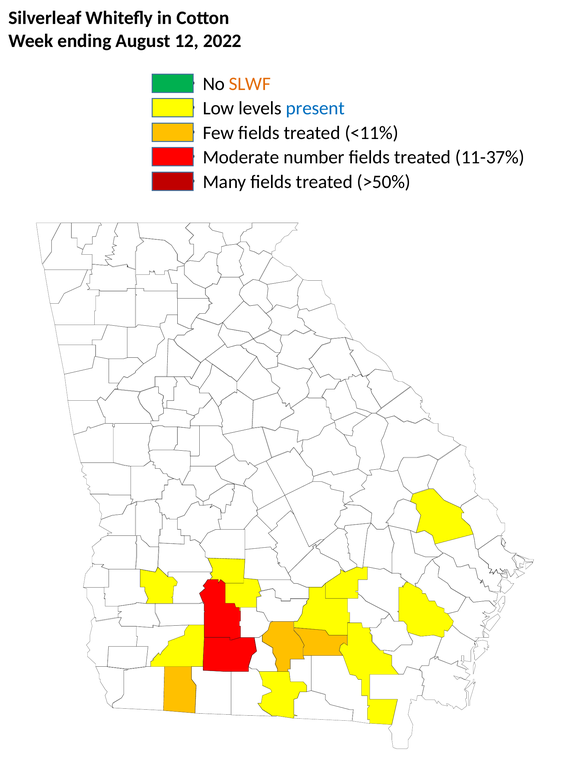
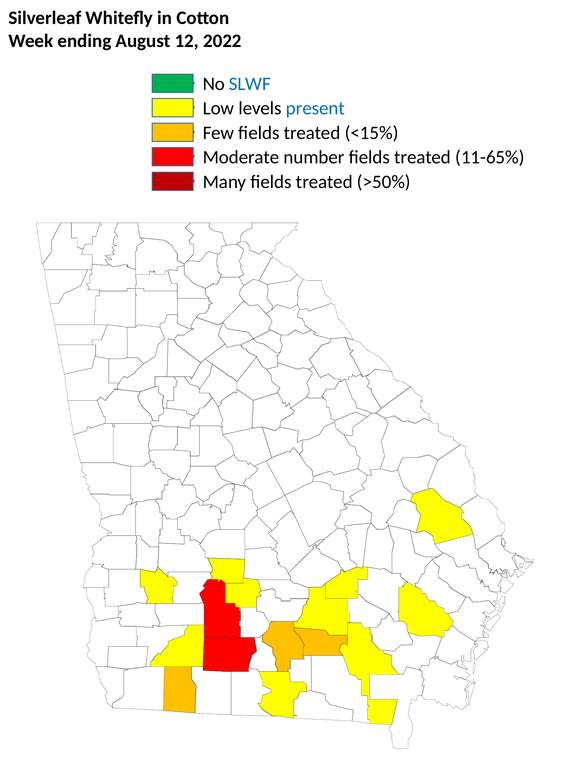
SLWF colour: orange -> blue
<11%: <11% -> <15%
11-37%: 11-37% -> 11-65%
